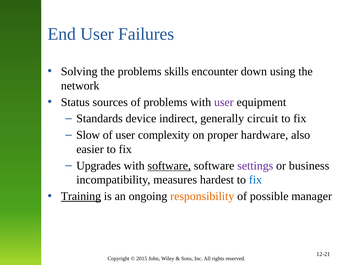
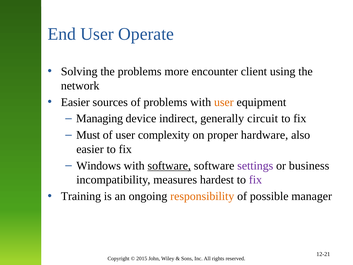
Failures: Failures -> Operate
skills: skills -> more
down: down -> client
Status at (75, 102): Status -> Easier
user at (224, 102) colour: purple -> orange
Standards: Standards -> Managing
Slow: Slow -> Must
Upgrades: Upgrades -> Windows
fix at (255, 180) colour: blue -> purple
Training underline: present -> none
